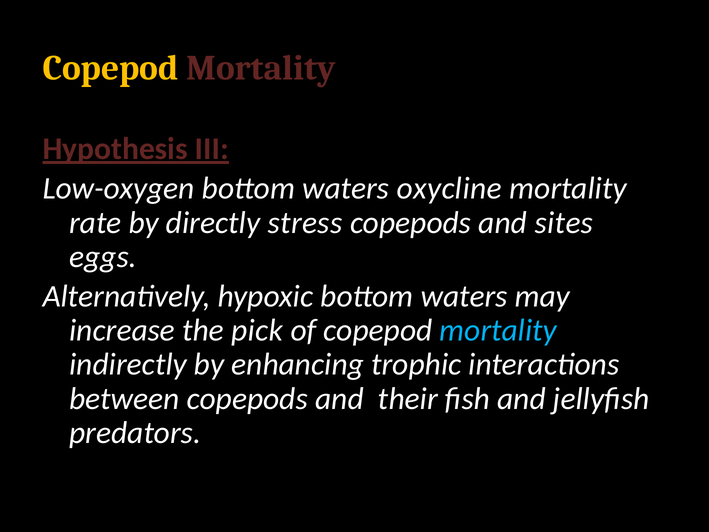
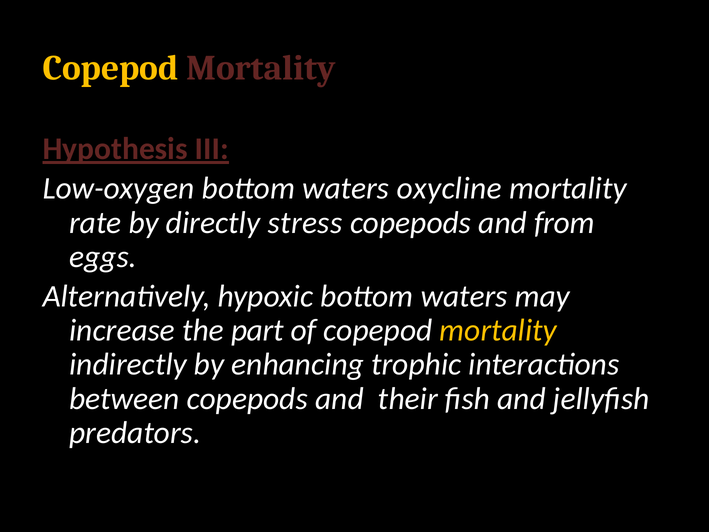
sites: sites -> from
pick: pick -> part
mortality at (498, 330) colour: light blue -> yellow
